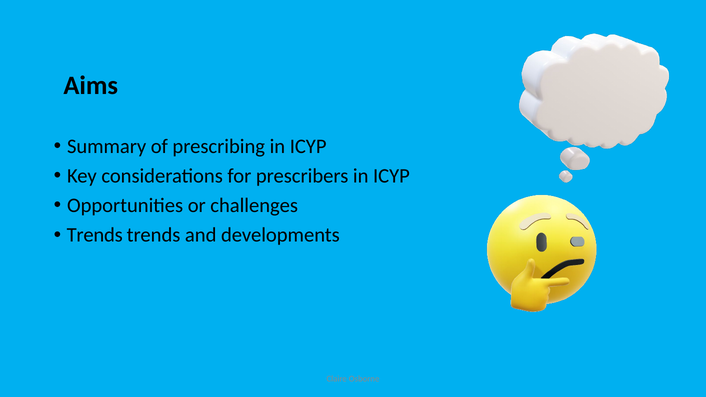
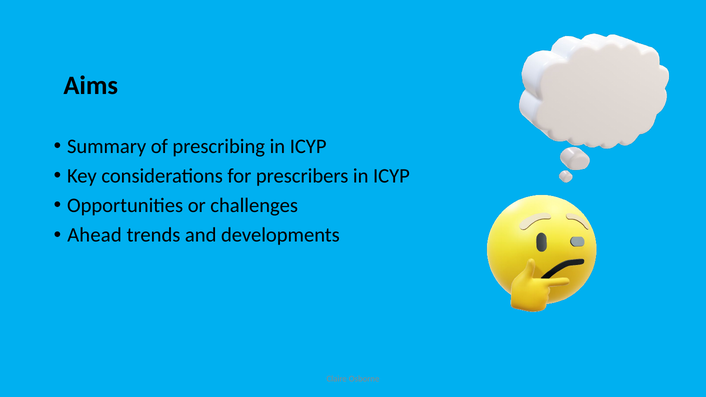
Trends at (95, 235): Trends -> Ahead
